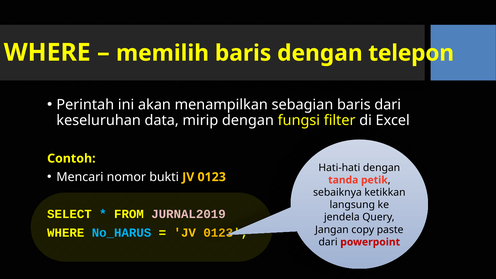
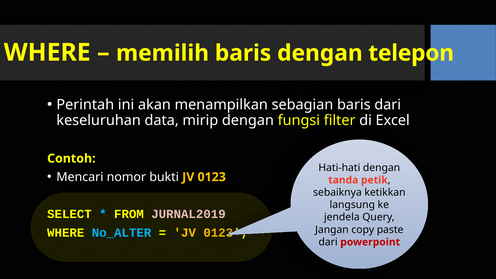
No_HARUS: No_HARUS -> No_ALTER
